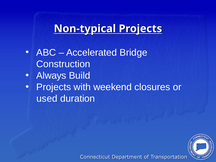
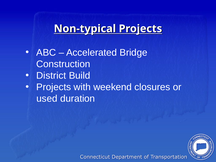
Always: Always -> District
